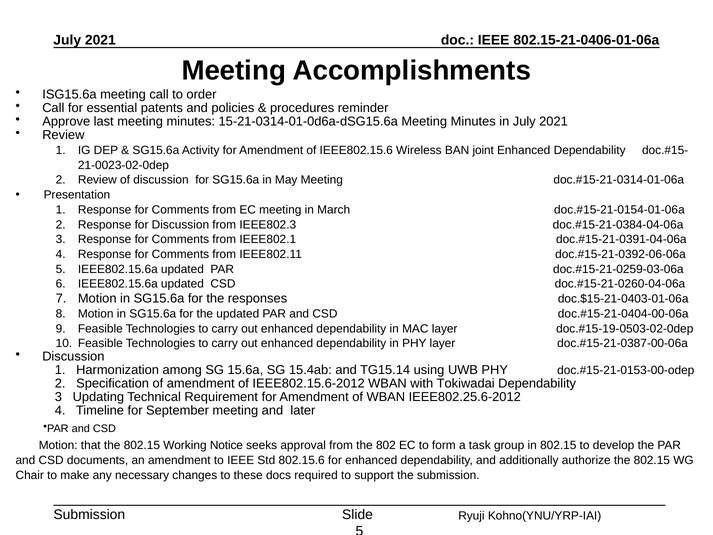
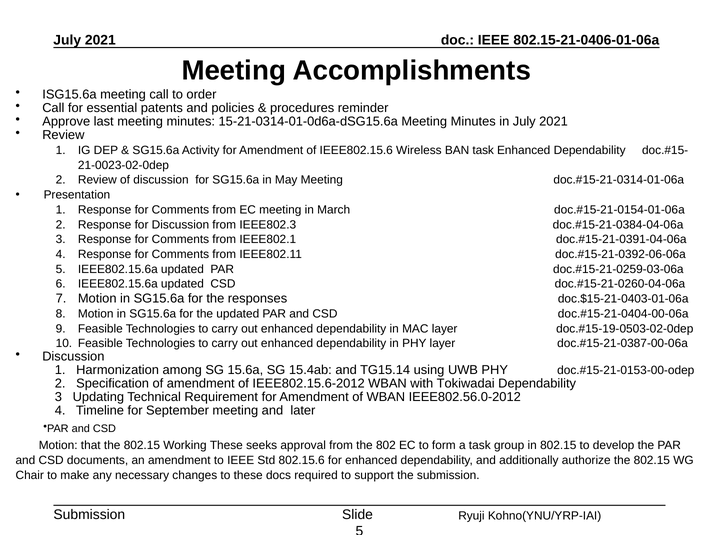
BAN joint: joint -> task
IEEE802.25.6-2012: IEEE802.25.6-2012 -> IEEE802.56.0-2012
Working Notice: Notice -> These
